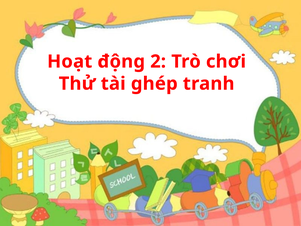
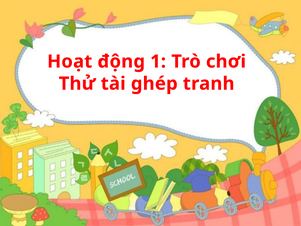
2: 2 -> 1
